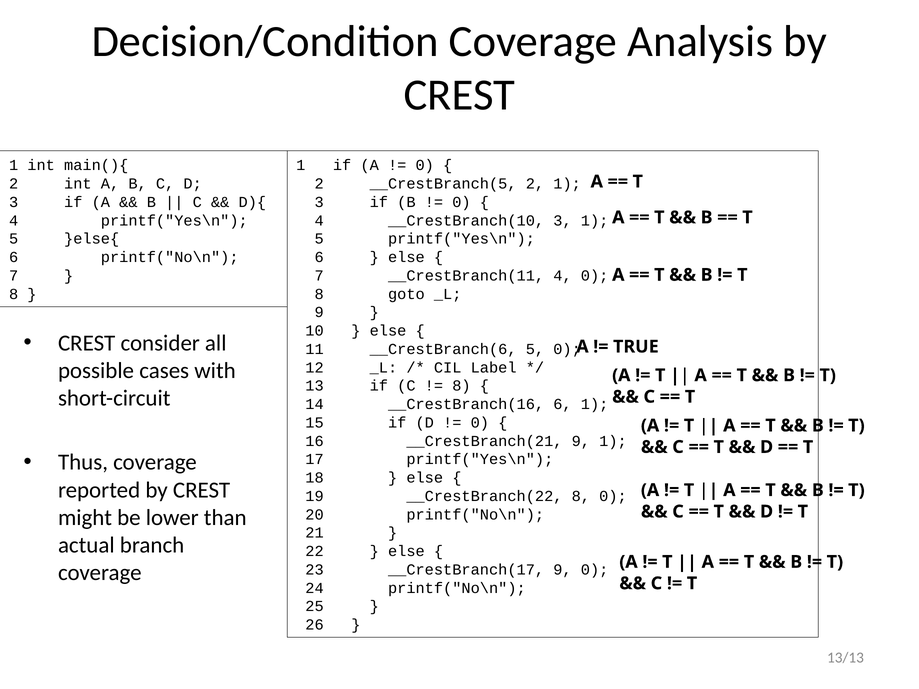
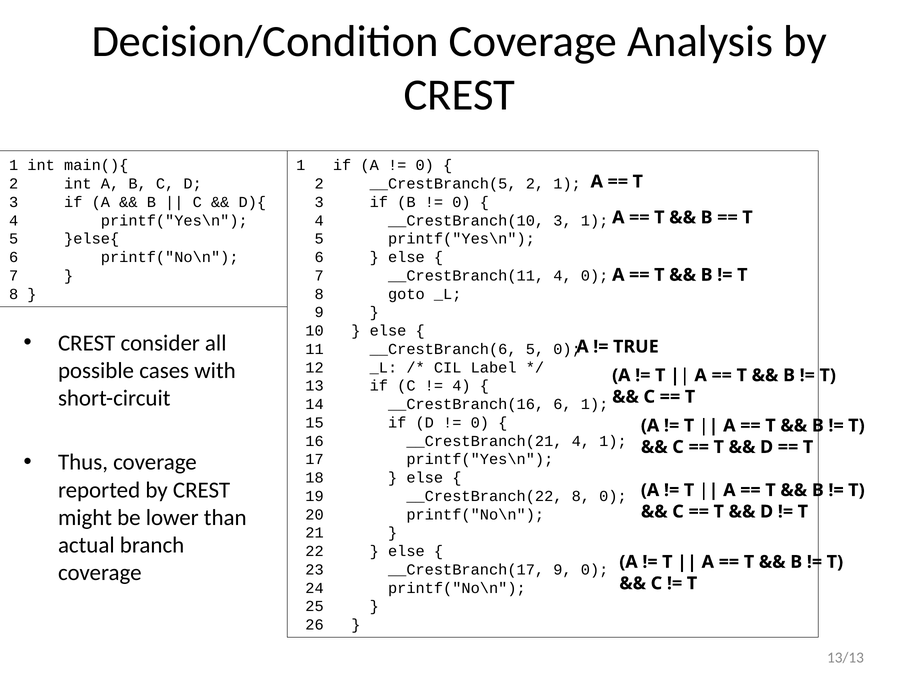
8 at (461, 386): 8 -> 4
__CrestBranch(21 9: 9 -> 4
